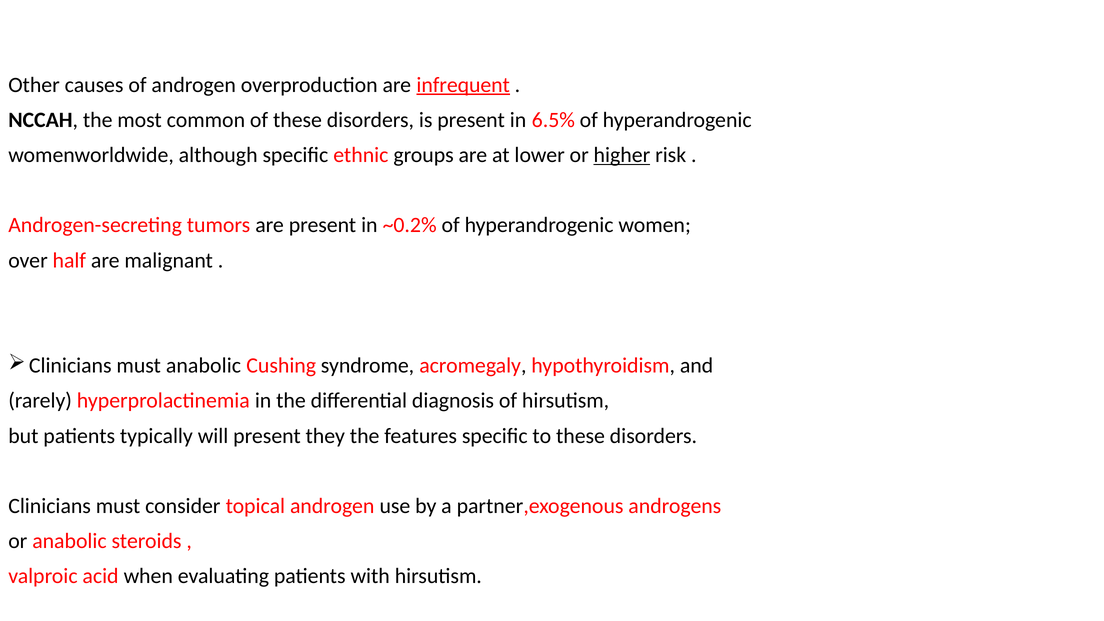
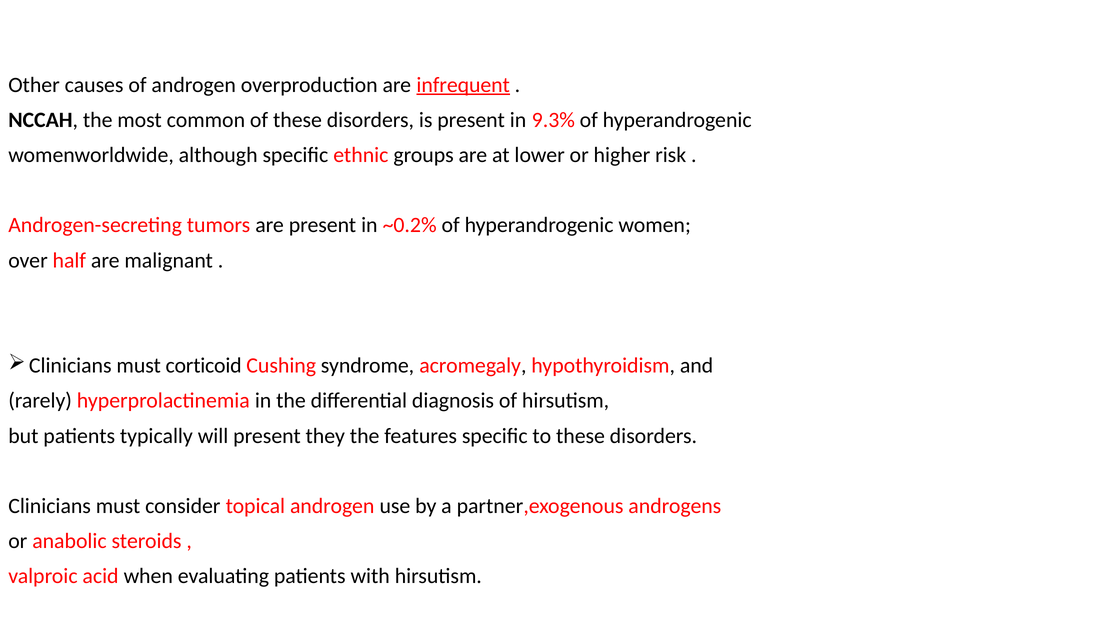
6.5%: 6.5% -> 9.3%
higher underline: present -> none
must anabolic: anabolic -> corticoid
